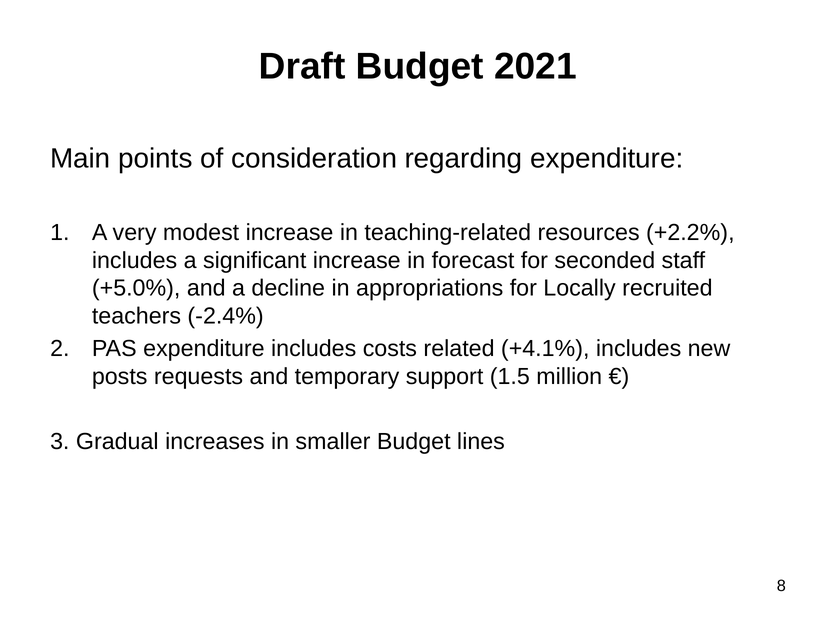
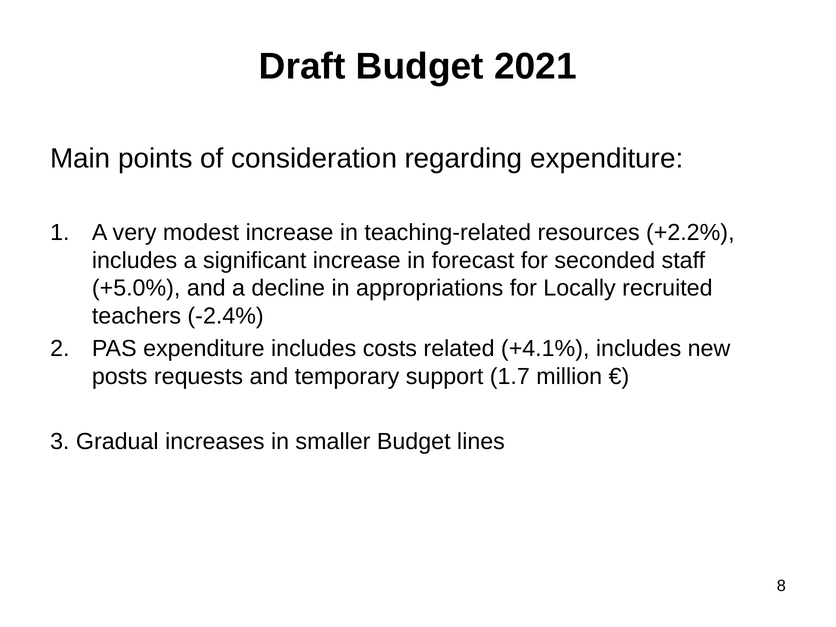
1.5: 1.5 -> 1.7
